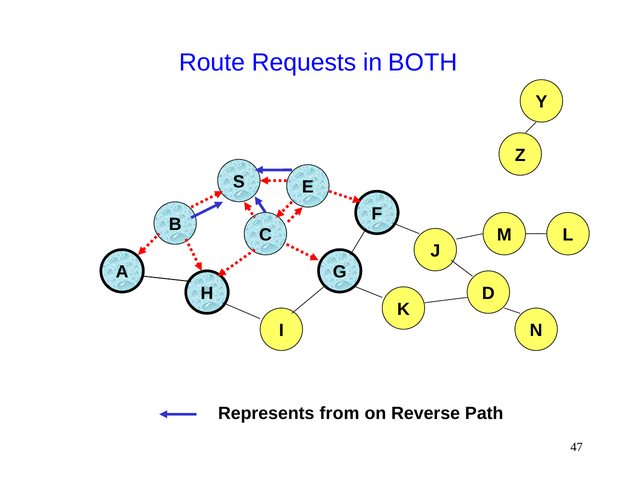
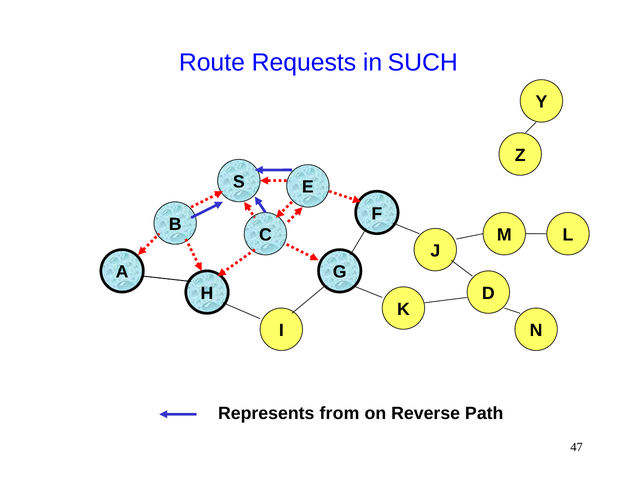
BOTH: BOTH -> SUCH
